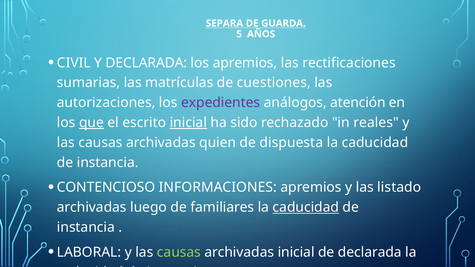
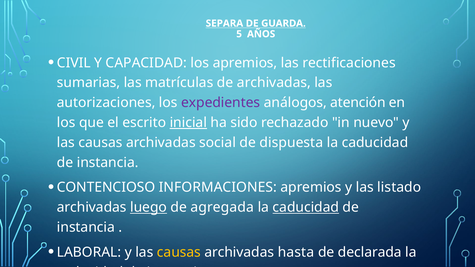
Y DECLARADA: DECLARADA -> CAPACIDAD
de cuestiones: cuestiones -> archivadas
que underline: present -> none
reales: reales -> nuevo
quien: quien -> social
luego underline: none -> present
familiares: familiares -> agregada
causas at (179, 252) colour: light green -> yellow
archivadas inicial: inicial -> hasta
